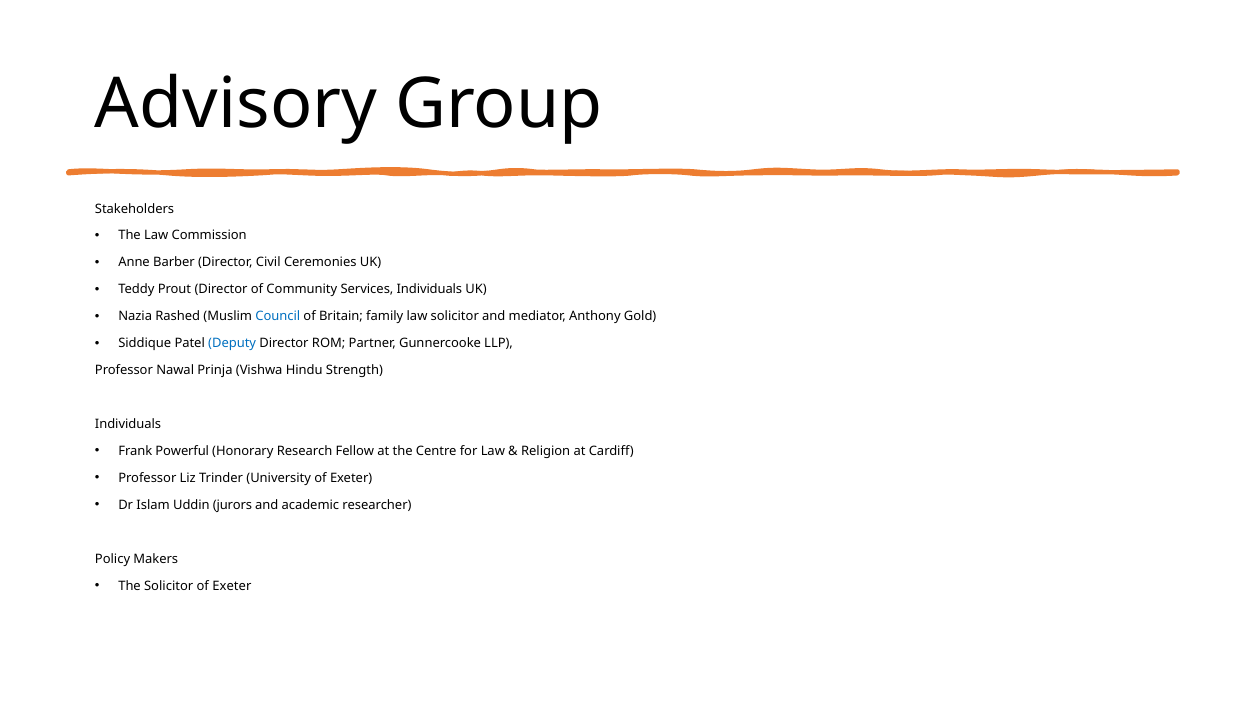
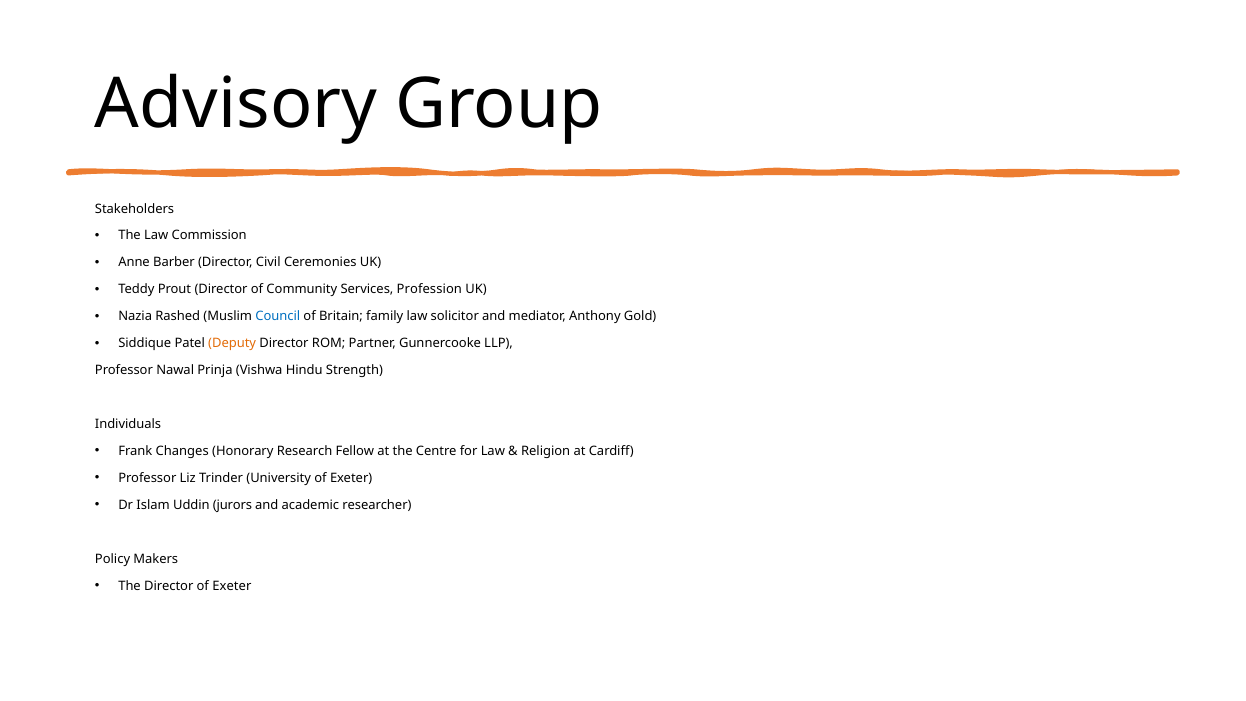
Services Individuals: Individuals -> Profession
Deputy colour: blue -> orange
Powerful: Powerful -> Changes
The Solicitor: Solicitor -> Director
